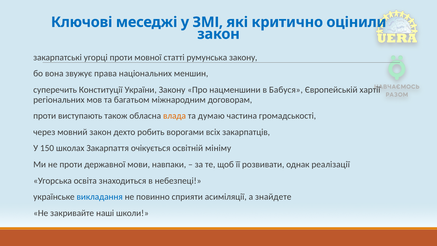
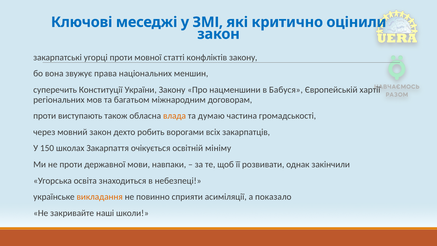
румунська: румунська -> конфліктів
реалізації: реалізації -> закінчили
викладання colour: blue -> orange
знайдете: знайдете -> показало
